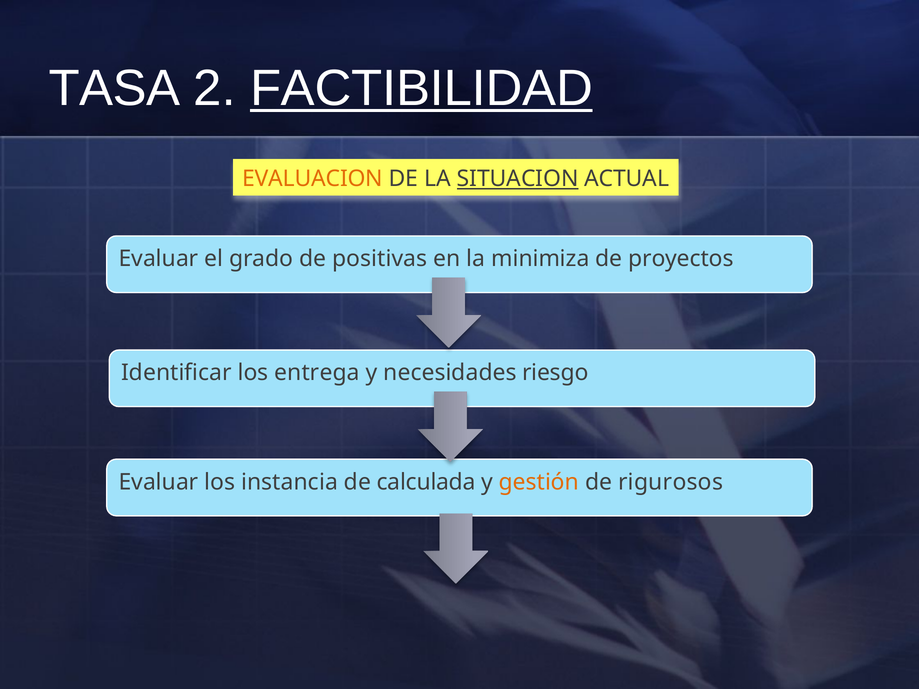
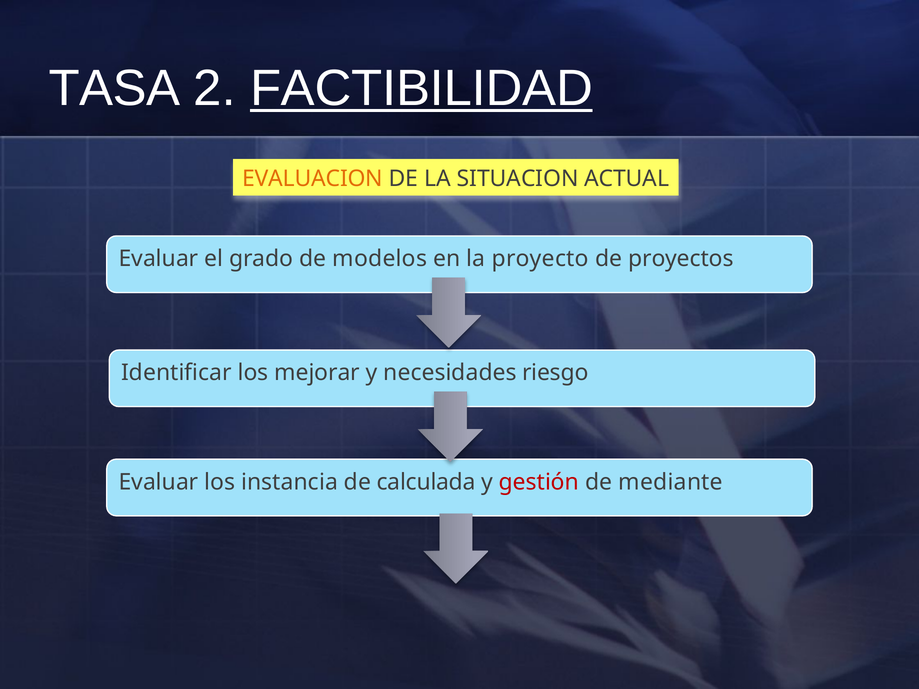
SITUACION underline: present -> none
positivas: positivas -> modelos
minimiza: minimiza -> proyecto
entrega: entrega -> mejorar
gestión colour: orange -> red
rigurosos: rigurosos -> mediante
